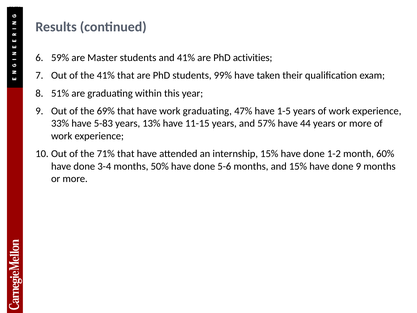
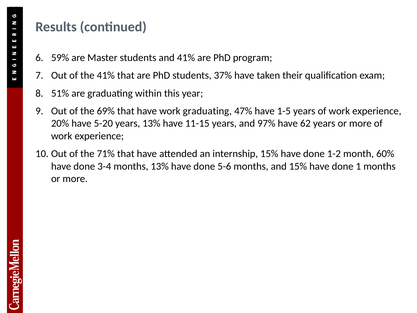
activities: activities -> program
99%: 99% -> 37%
33%: 33% -> 20%
5-83: 5-83 -> 5-20
57%: 57% -> 97%
44: 44 -> 62
months 50%: 50% -> 13%
done 9: 9 -> 1
